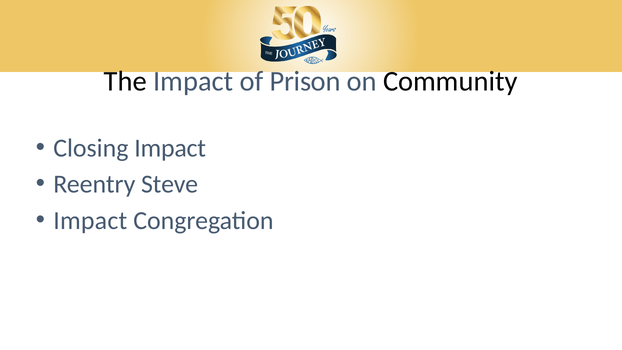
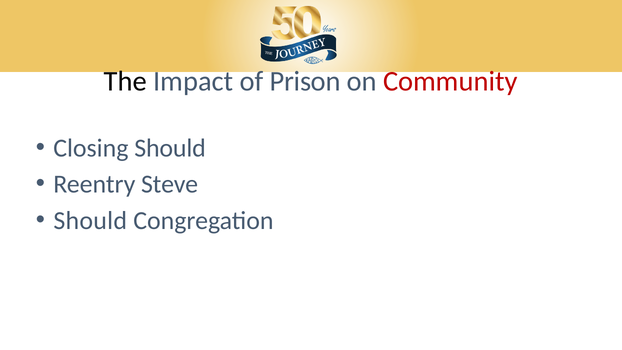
Community colour: black -> red
Closing Impact: Impact -> Should
Impact at (90, 221): Impact -> Should
